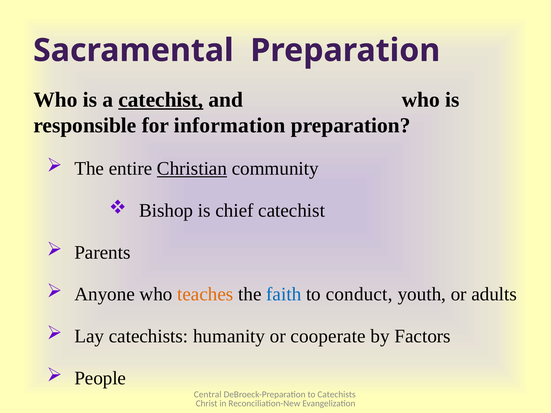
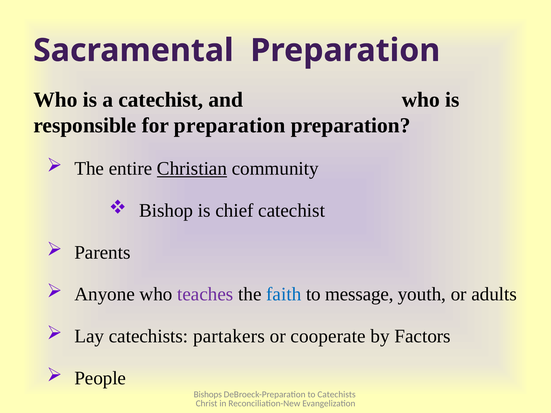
catechist at (161, 100) underline: present -> none
for information: information -> preparation
teaches colour: orange -> purple
conduct: conduct -> message
humanity: humanity -> partakers
Central: Central -> Bishops
